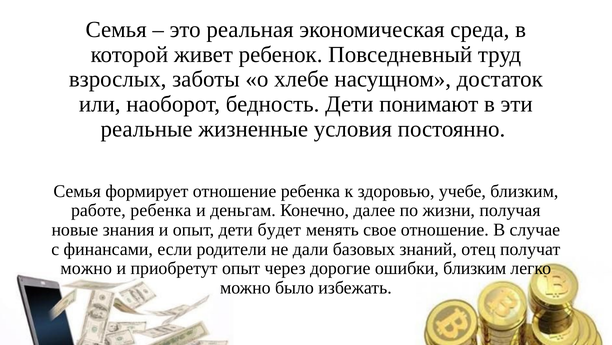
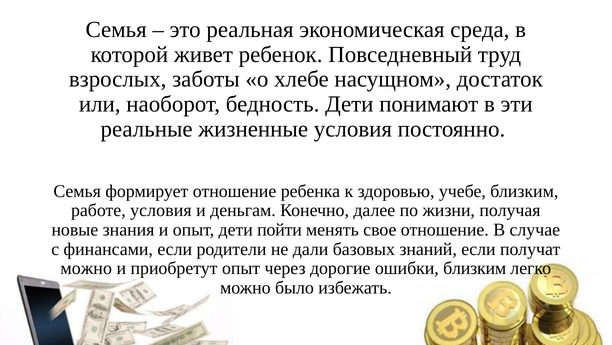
работе ребенка: ребенка -> условия
будет: будет -> пойти
знаний отец: отец -> если
